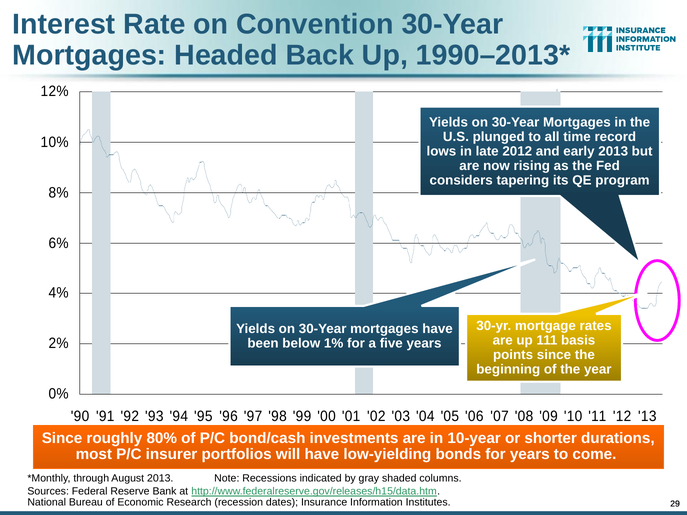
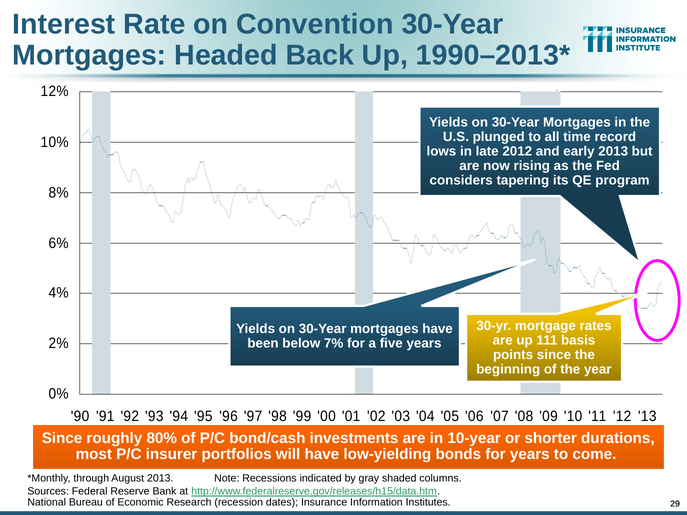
1%: 1% -> 7%
